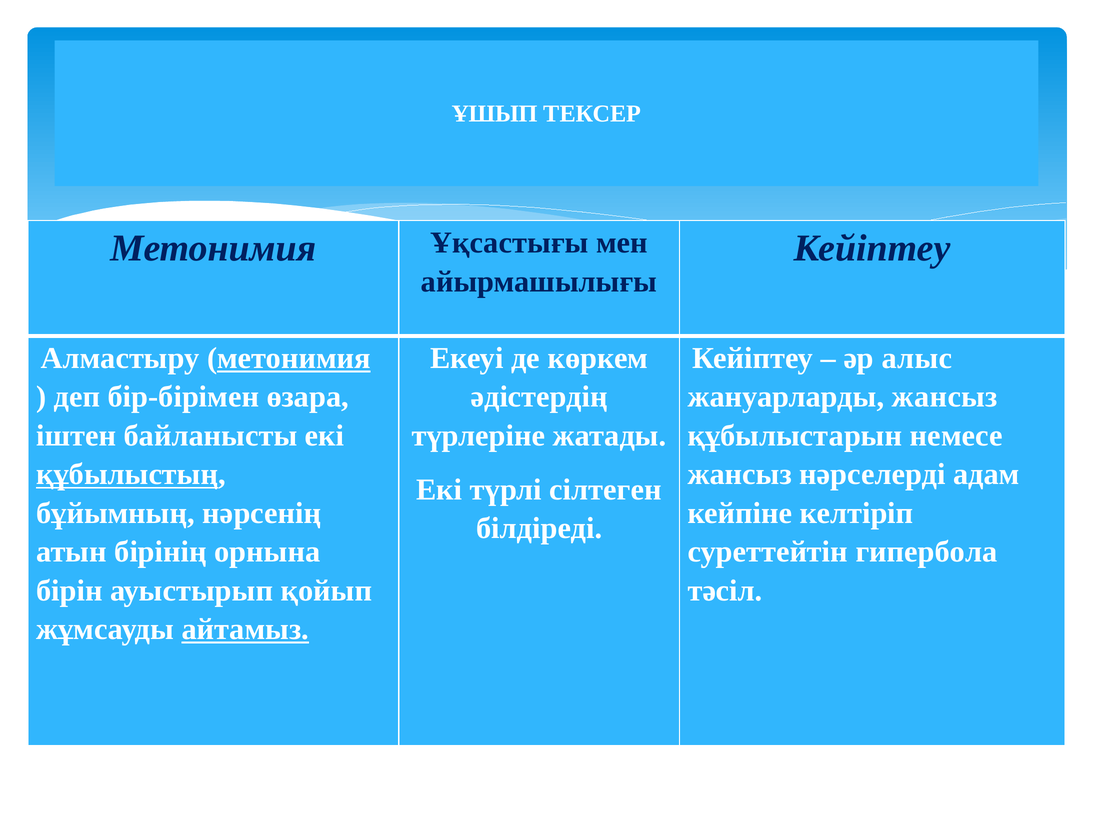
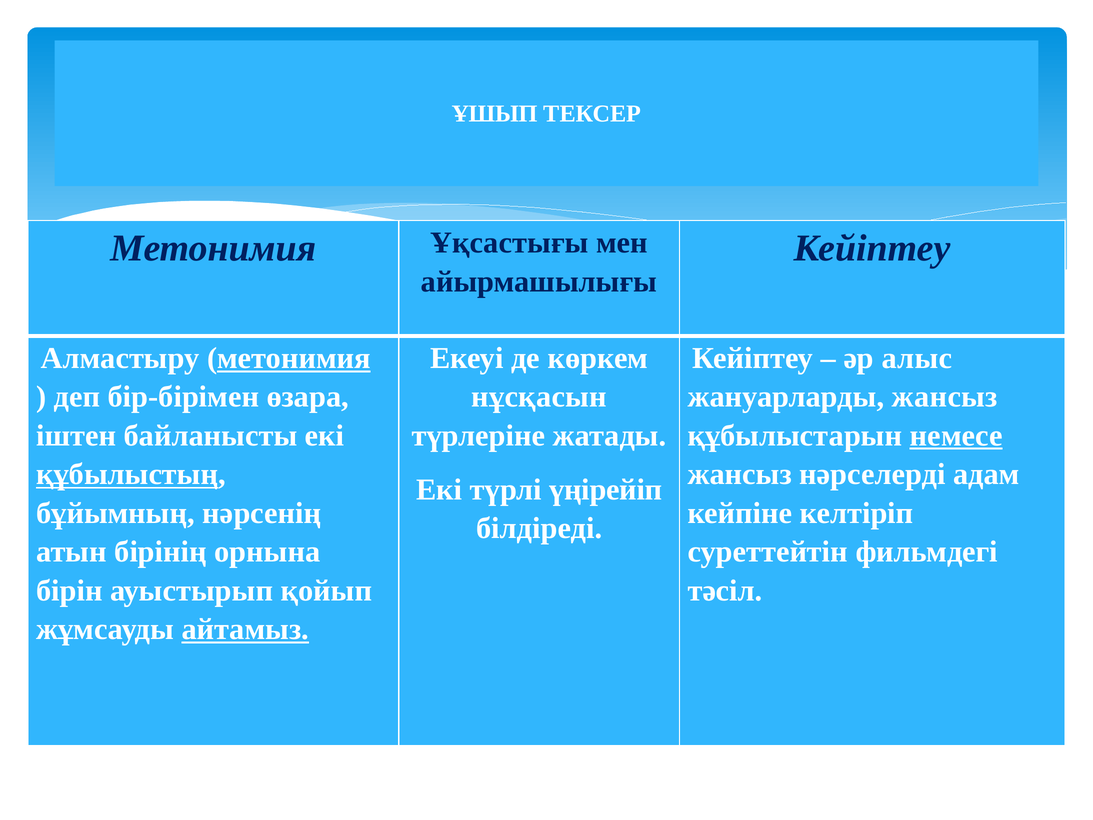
әдістердің: әдістердің -> нұсқасын
немесе underline: none -> present
сілтеген: сілтеген -> үңірейіп
гипербола: гипербола -> фильмдегі
